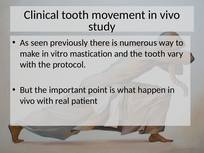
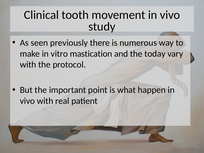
the tooth: tooth -> today
